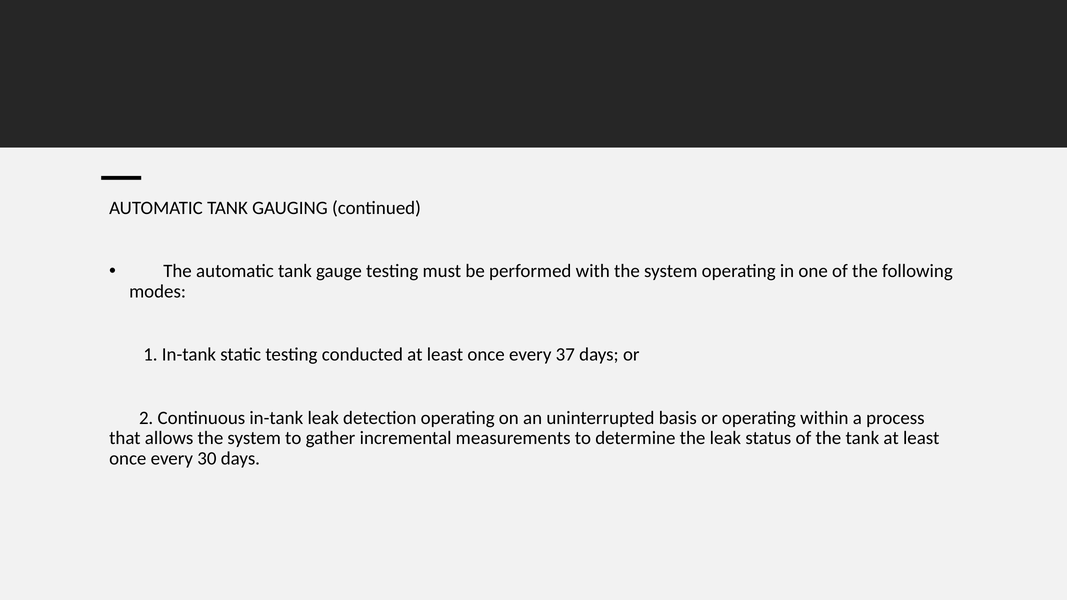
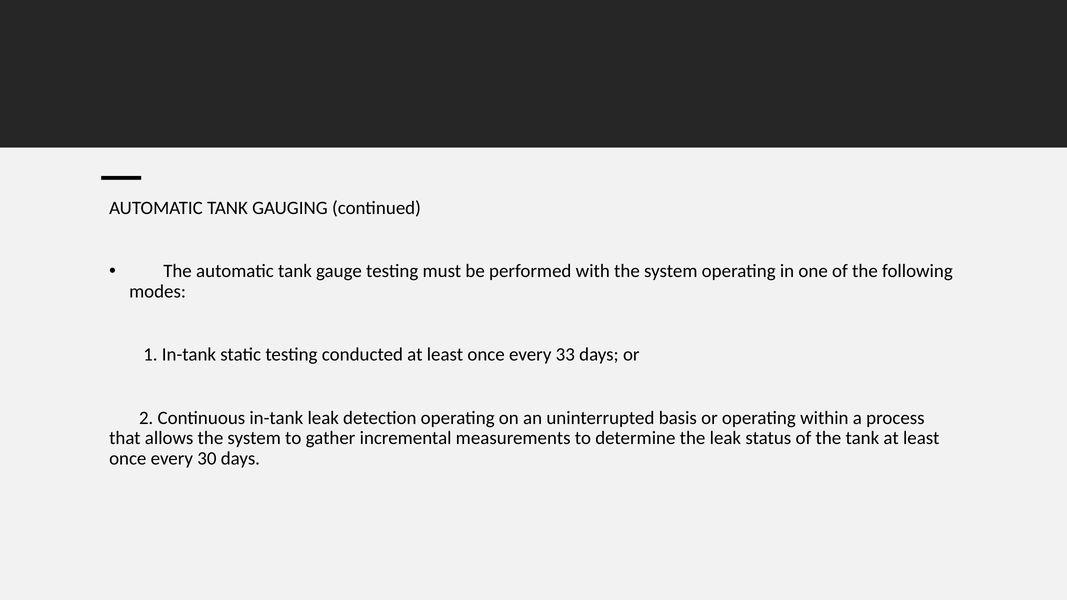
37: 37 -> 33
